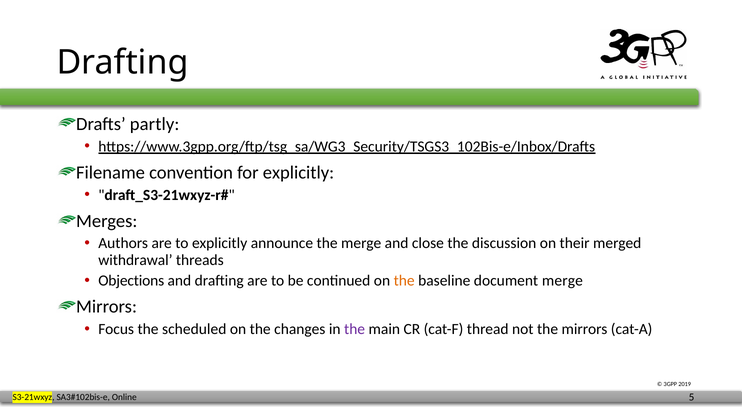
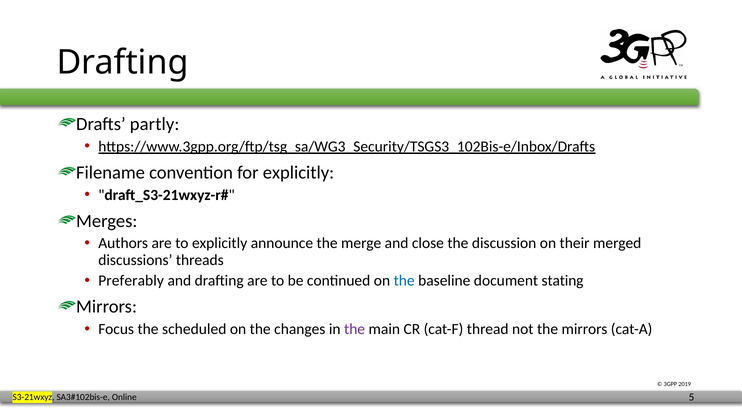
withdrawal: withdrawal -> discussions
Objections: Objections -> Preferably
the at (404, 280) colour: orange -> blue
document merge: merge -> stating
